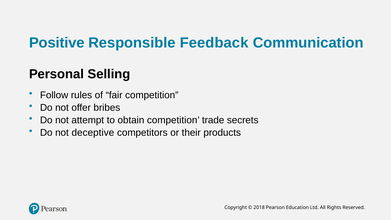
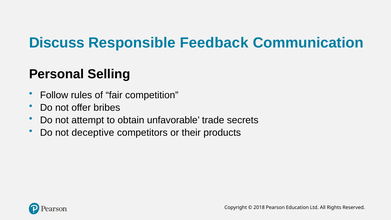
Positive: Positive -> Discuss
obtain competition: competition -> unfavorable
